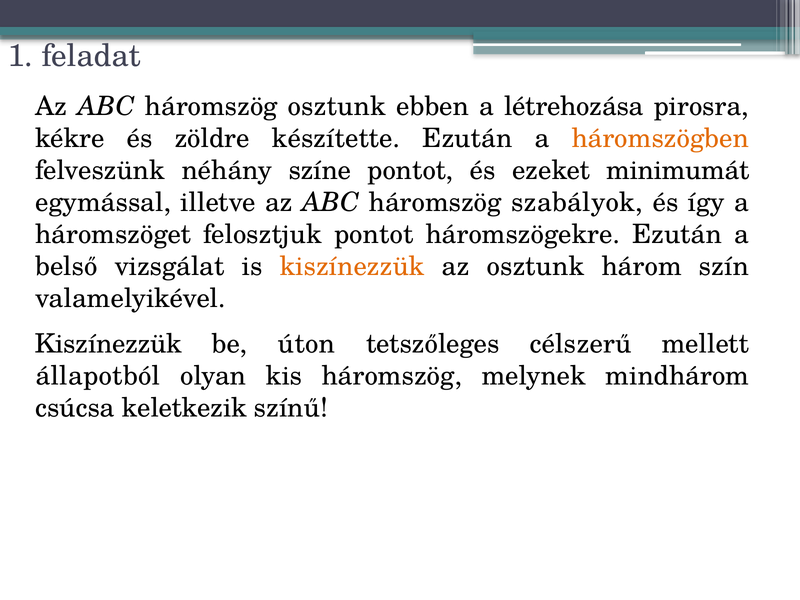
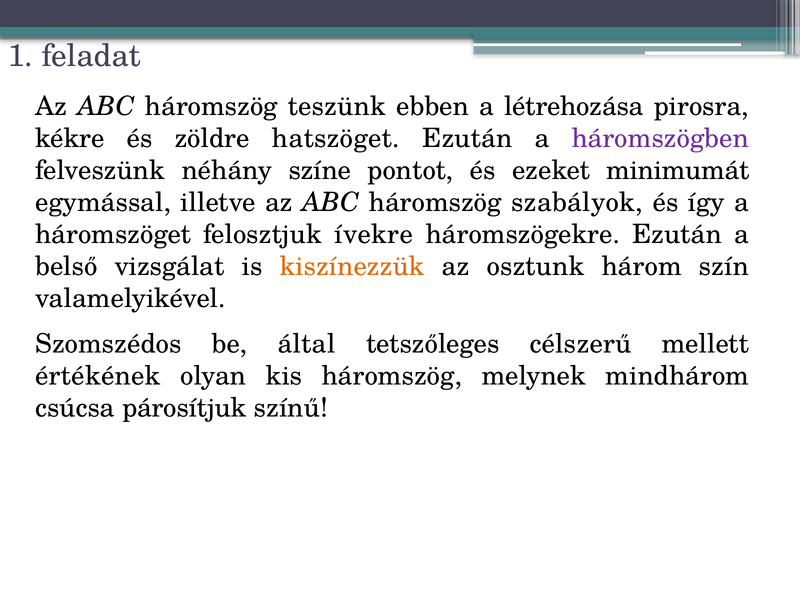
háromszög osztunk: osztunk -> teszünk
készítette: készítette -> hatszöget
háromszögben colour: orange -> purple
felosztjuk pontot: pontot -> ívekre
Kiszínezzük at (109, 344): Kiszínezzük -> Szomszédos
úton: úton -> által
állapotból: állapotból -> értékének
keletkezik: keletkezik -> párosítjuk
